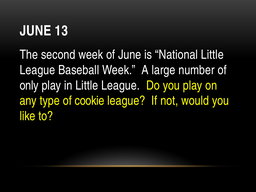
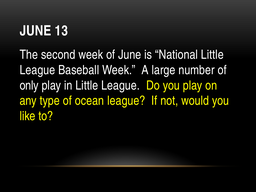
cookie: cookie -> ocean
